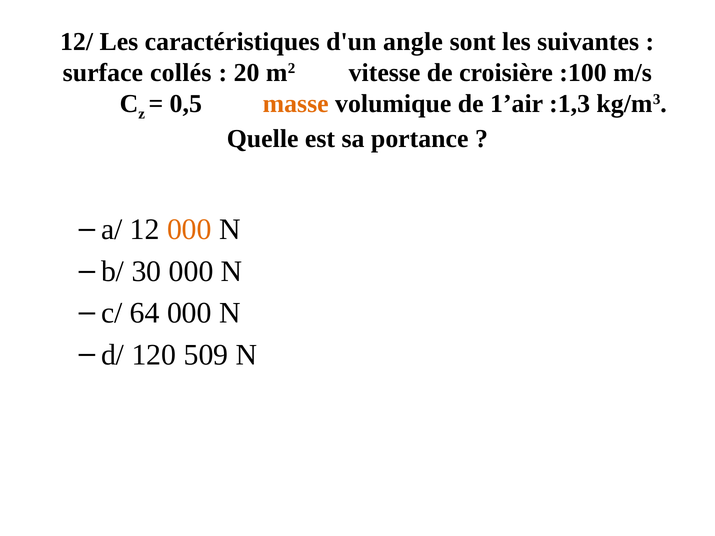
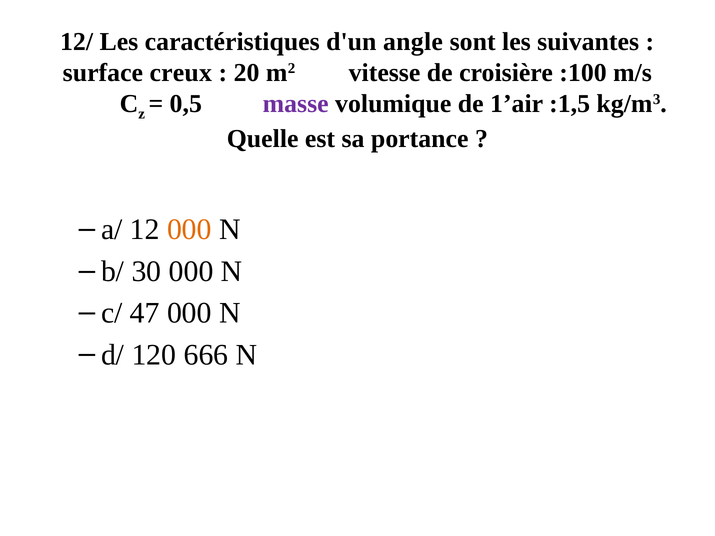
collés: collés -> creux
masse colour: orange -> purple
:1,3: :1,3 -> :1,5
64: 64 -> 47
509: 509 -> 666
